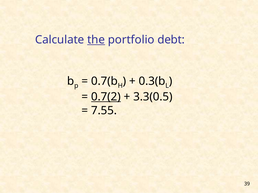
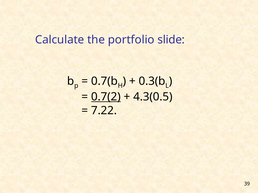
the underline: present -> none
debt: debt -> slide
3.3(0.5: 3.3(0.5 -> 4.3(0.5
7.55: 7.55 -> 7.22
